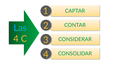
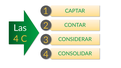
Las colour: light blue -> white
